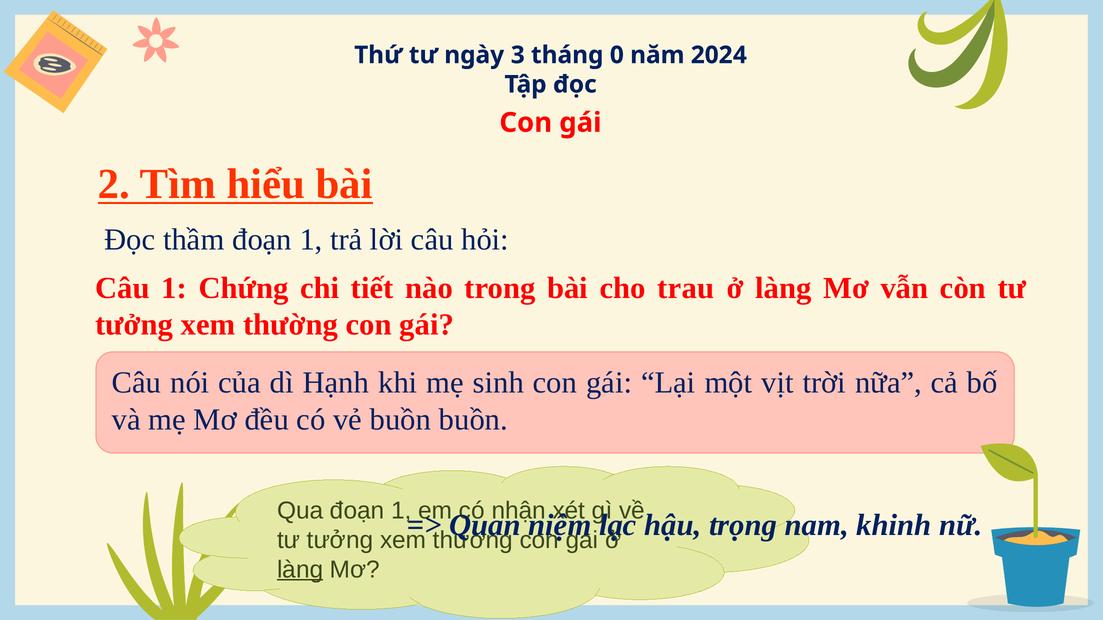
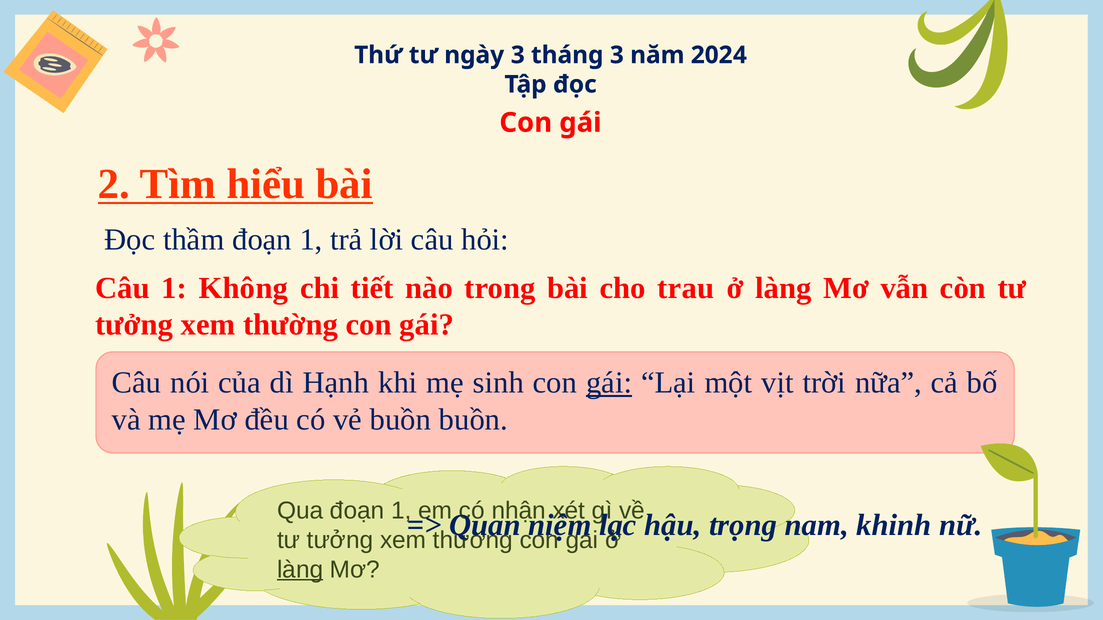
tháng 0: 0 -> 3
Chứng: Chứng -> Không
gái at (609, 383) underline: none -> present
